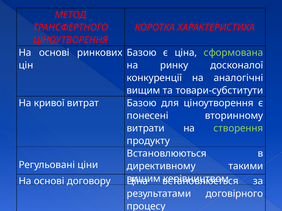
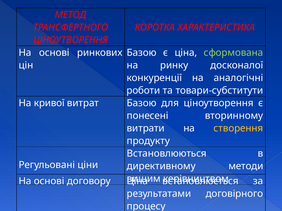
вищим at (143, 91): вищим -> роботи
створення colour: light green -> yellow
такими: такими -> методи
